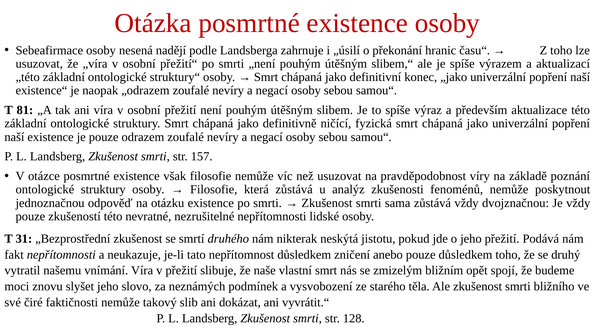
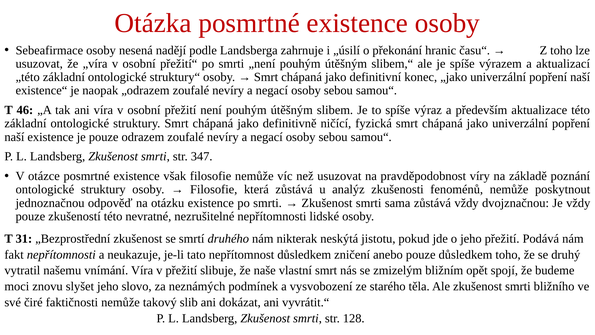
81: 81 -> 46
157: 157 -> 347
